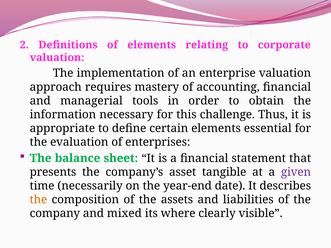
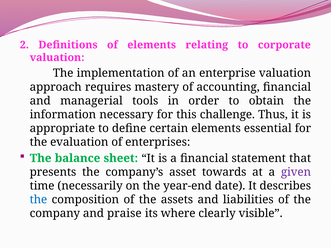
tangible: tangible -> towards
the at (38, 200) colour: orange -> blue
mixed: mixed -> praise
